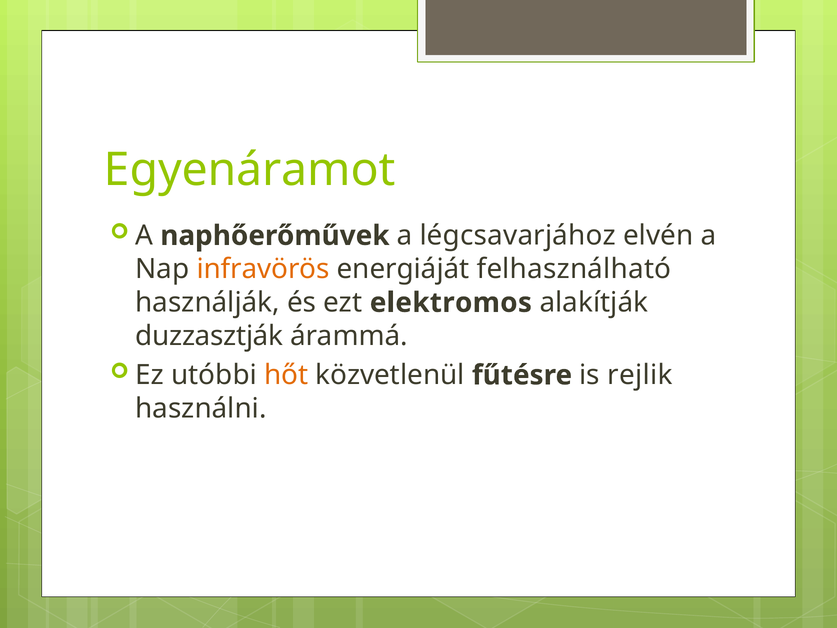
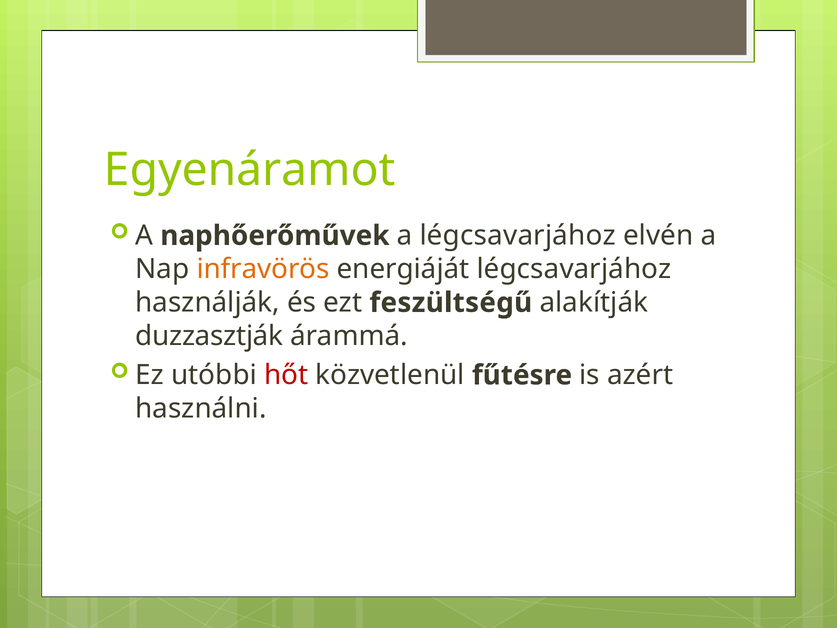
energiáját felhasználható: felhasználható -> légcsavarjához
elektromos: elektromos -> feszültségű
hőt colour: orange -> red
rejlik: rejlik -> azért
